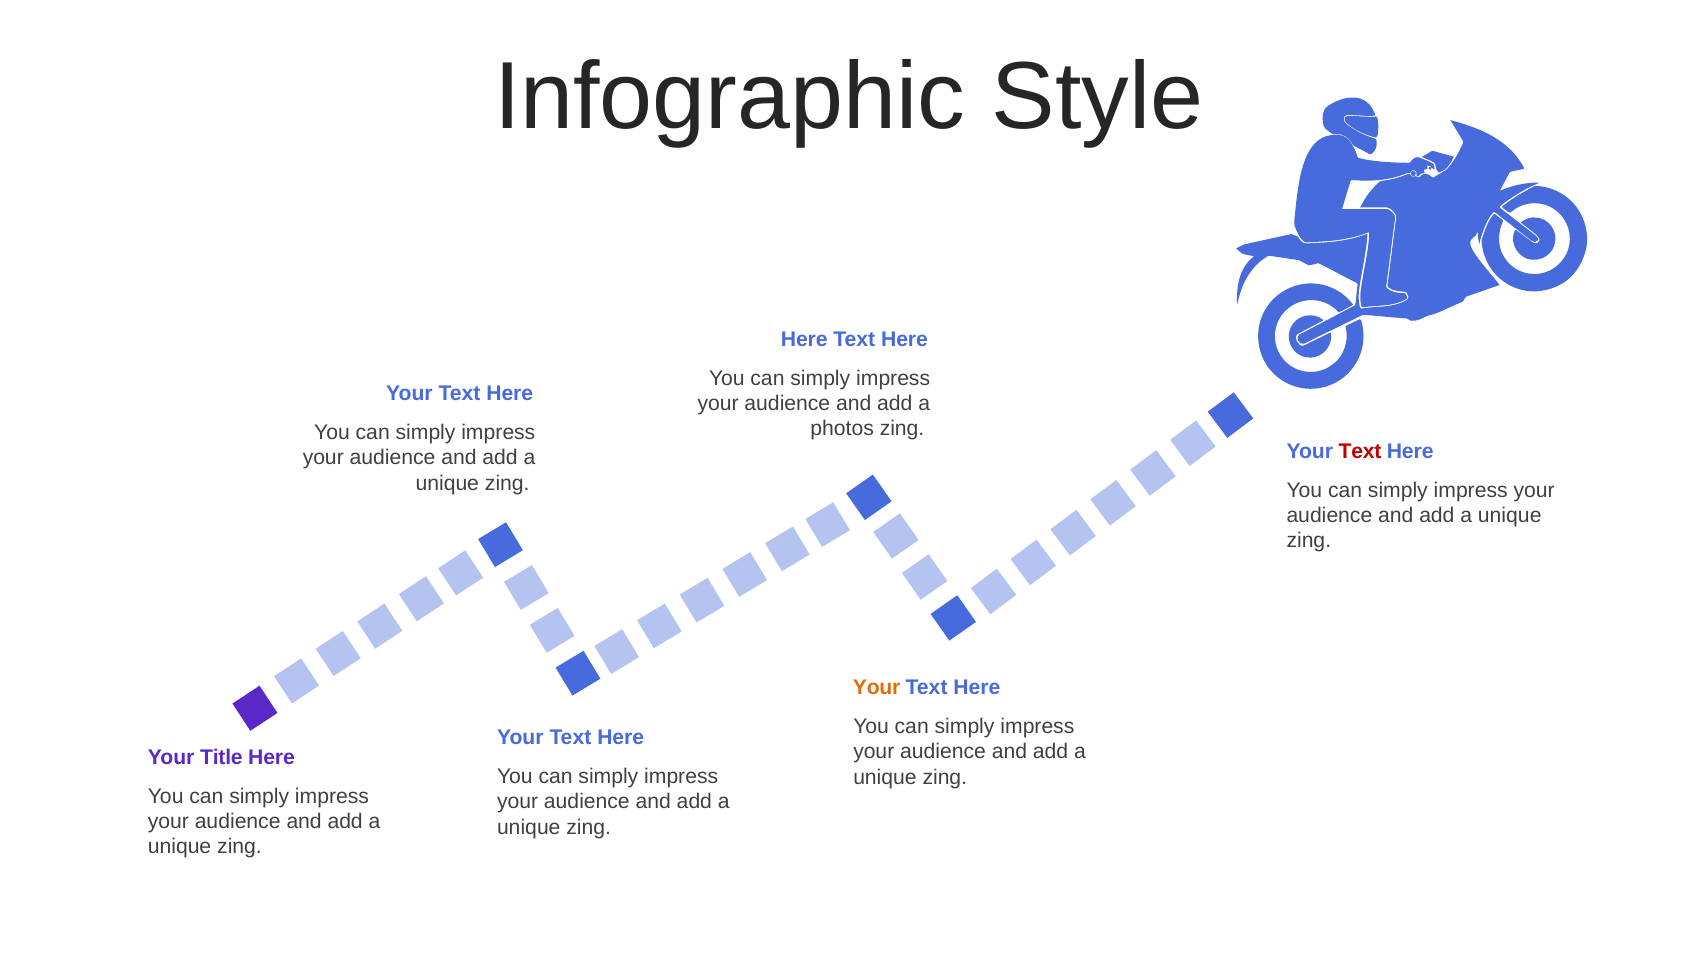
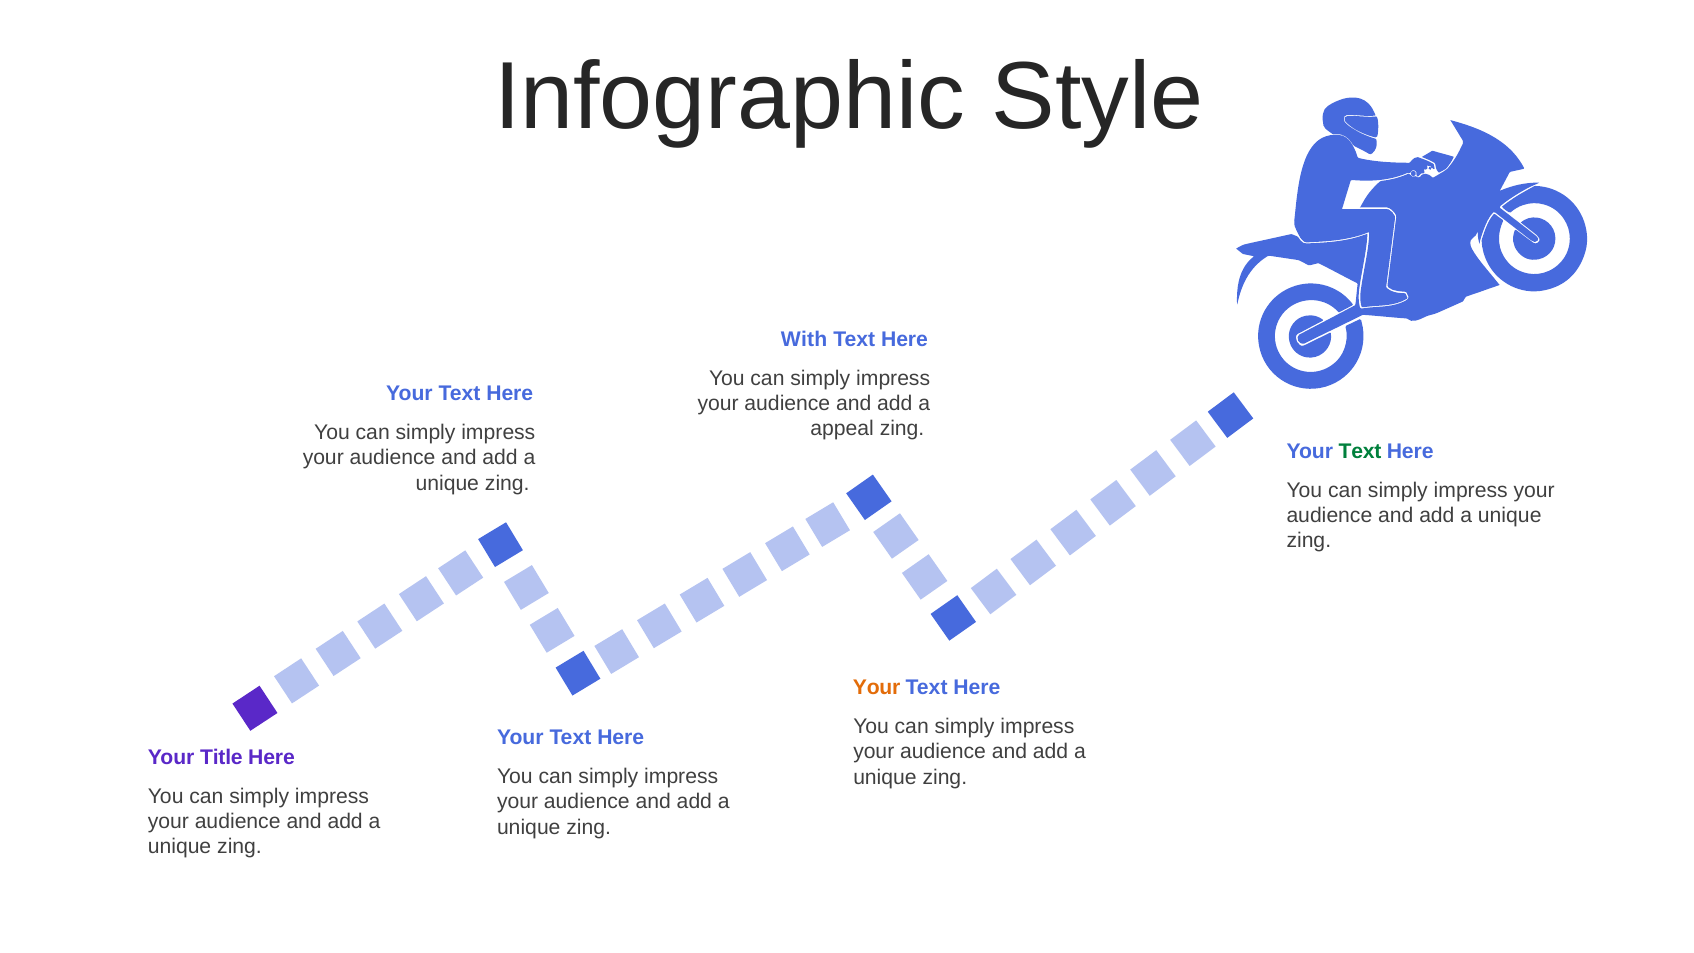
Here at (804, 340): Here -> With
photos: photos -> appeal
Text at (1360, 452) colour: red -> green
